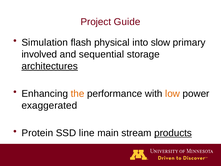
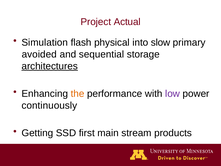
Guide: Guide -> Actual
involved: involved -> avoided
low colour: orange -> purple
exaggerated: exaggerated -> continuously
Protein: Protein -> Getting
line: line -> first
products underline: present -> none
